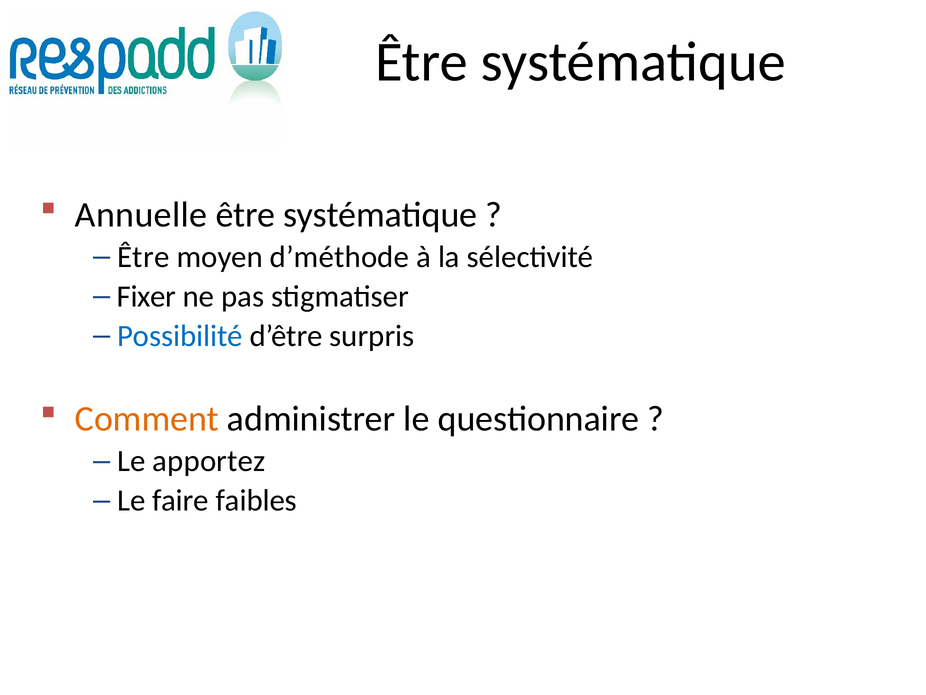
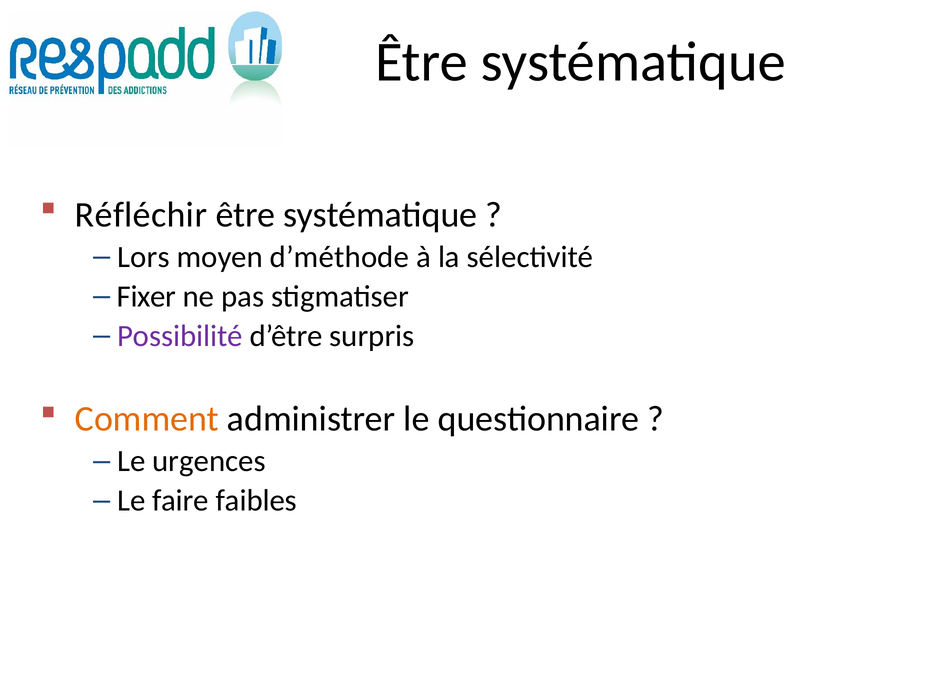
Annuelle: Annuelle -> Réfléchir
Être at (143, 257): Être -> Lors
Possibilité colour: blue -> purple
apportez: apportez -> urgences
